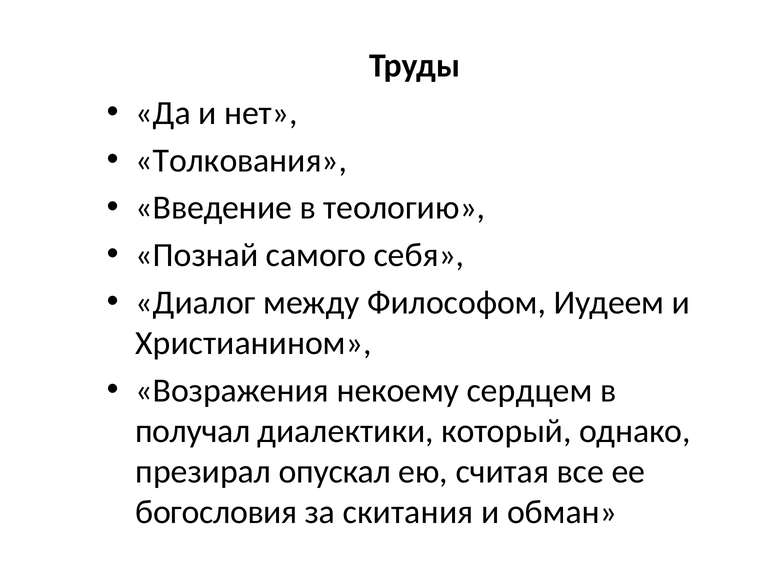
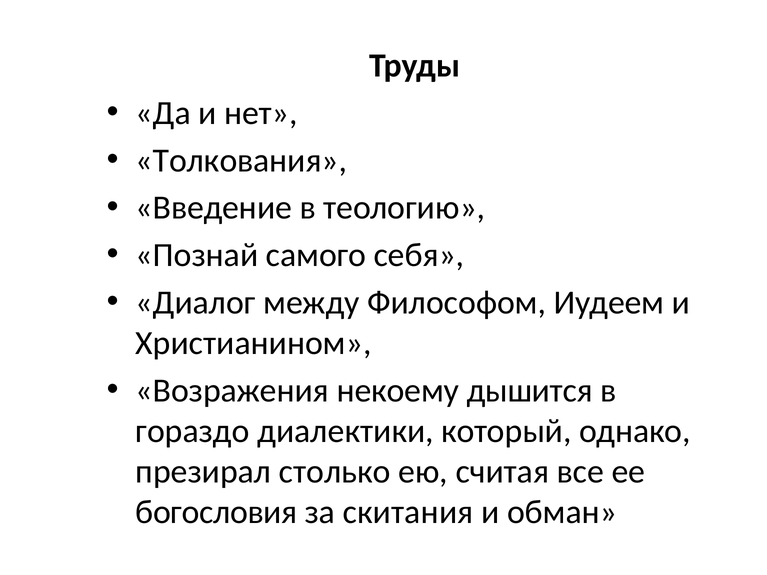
сердцем: сердцем -> дышится
получал: получал -> гораздо
опускал: опускал -> столько
